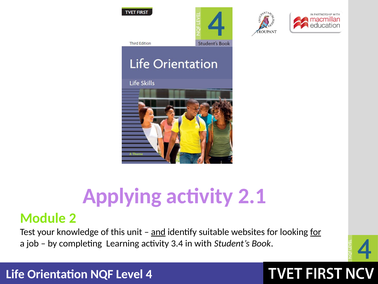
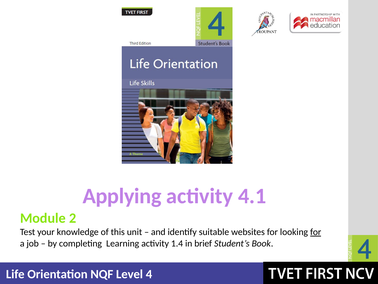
2.1: 2.1 -> 4.1
and underline: present -> none
3.4: 3.4 -> 1.4
with: with -> brief
